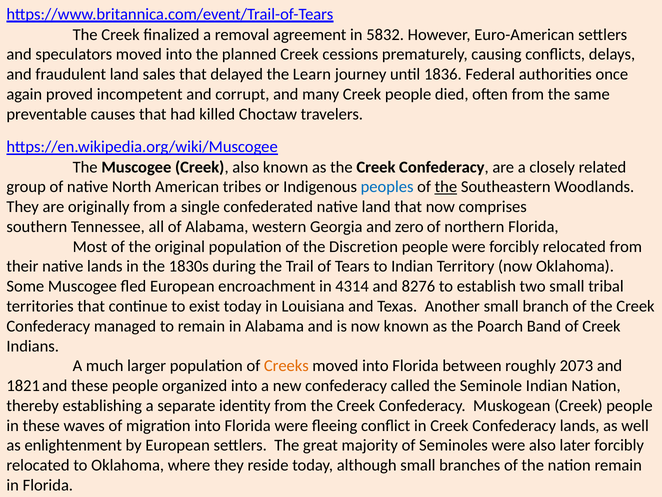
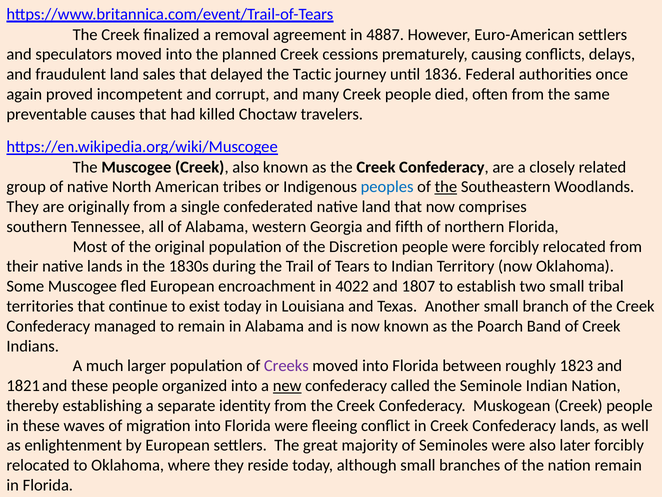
5832: 5832 -> 4887
Learn: Learn -> Tactic
zero: zero -> fifth
4314: 4314 -> 4022
8276: 8276 -> 1807
Creeks at (286, 366) colour: orange -> purple
2073: 2073 -> 1823
new underline: none -> present
